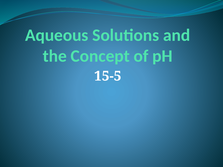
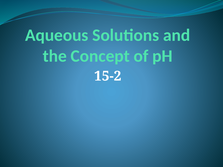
15-5: 15-5 -> 15-2
